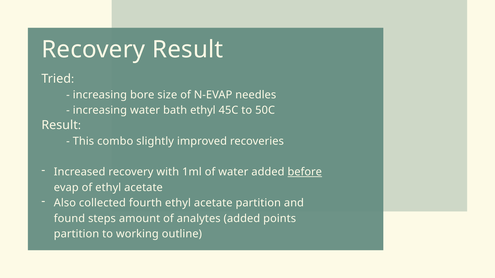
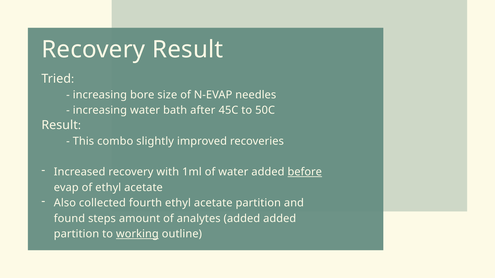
bath ethyl: ethyl -> after
added points: points -> added
working underline: none -> present
